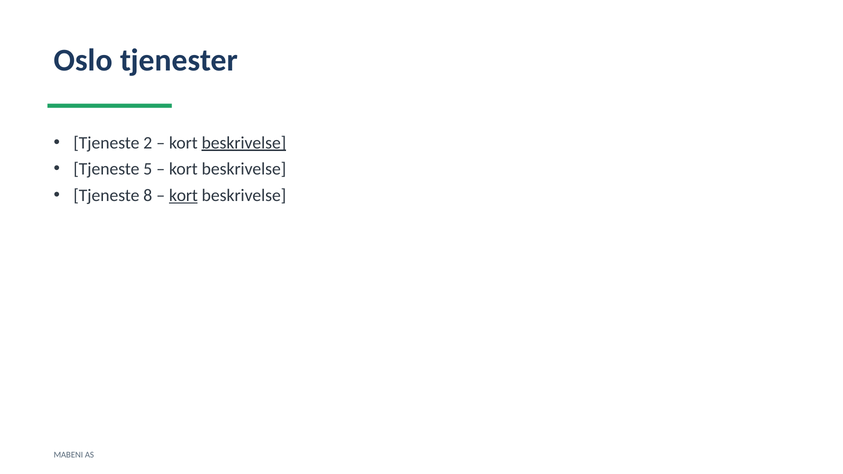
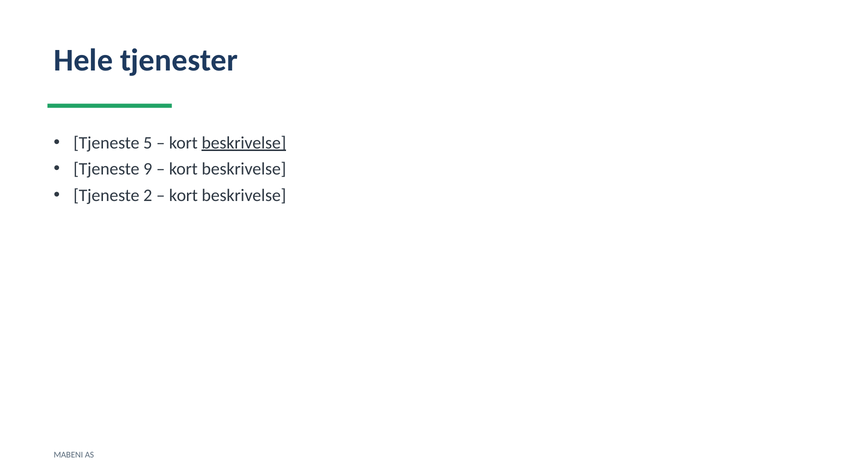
Oslo: Oslo -> Hele
2: 2 -> 5
5: 5 -> 9
8: 8 -> 2
kort at (183, 195) underline: present -> none
